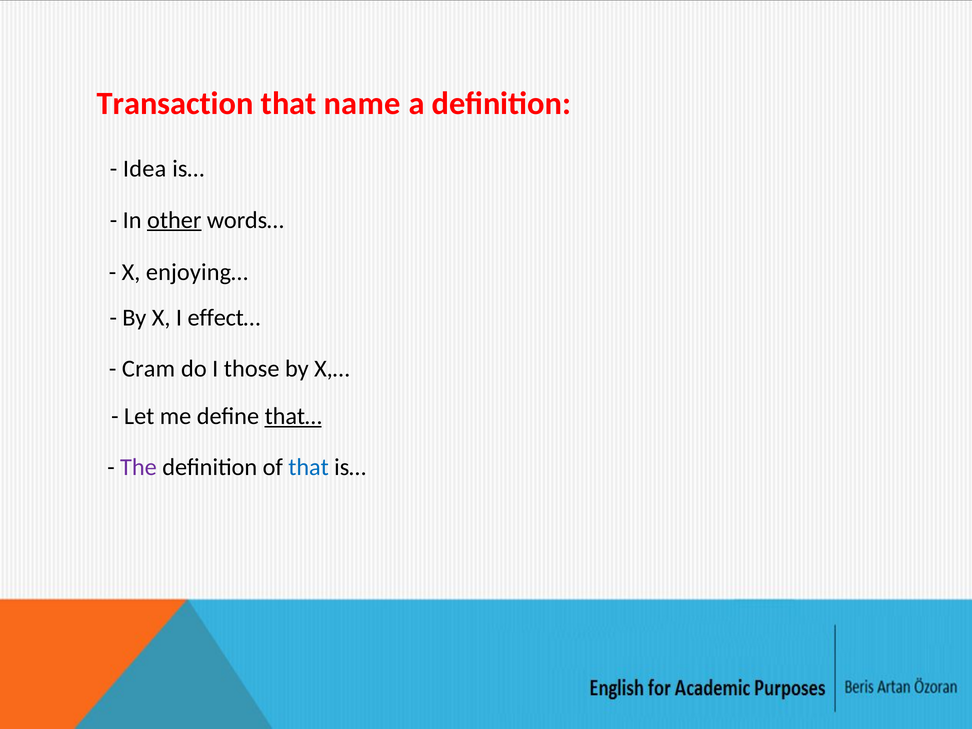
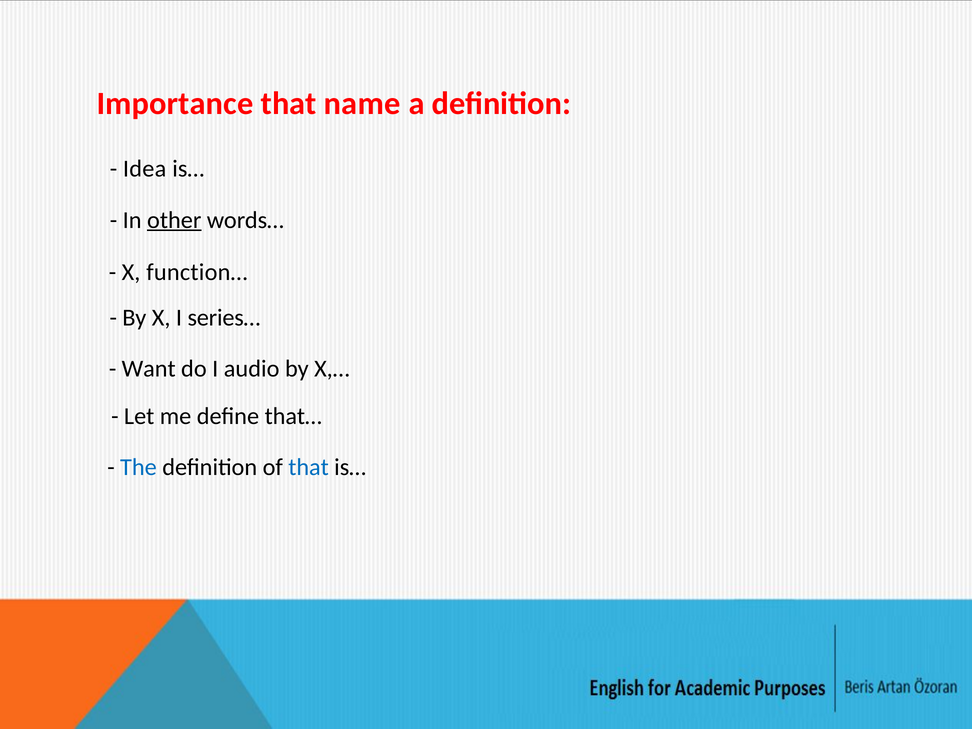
Transaction: Transaction -> Importance
enjoying…: enjoying… -> function…
effect…: effect… -> series…
Cram: Cram -> Want
those: those -> audio
that… underline: present -> none
The colour: purple -> blue
